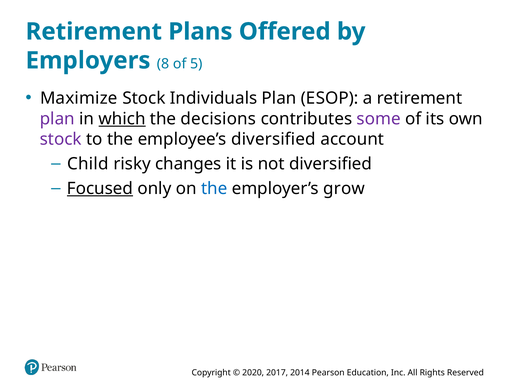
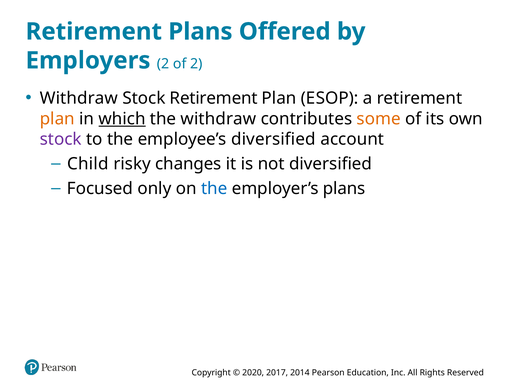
Employers 8: 8 -> 2
of 5: 5 -> 2
Maximize at (79, 98): Maximize -> Withdraw
Stock Individuals: Individuals -> Retirement
plan at (57, 119) colour: purple -> orange
the decisions: decisions -> withdraw
some colour: purple -> orange
Focused underline: present -> none
employer’s grow: grow -> plans
